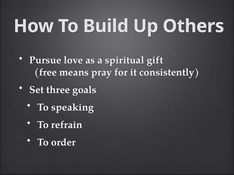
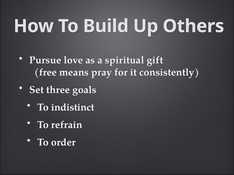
speaking: speaking -> indistinct
